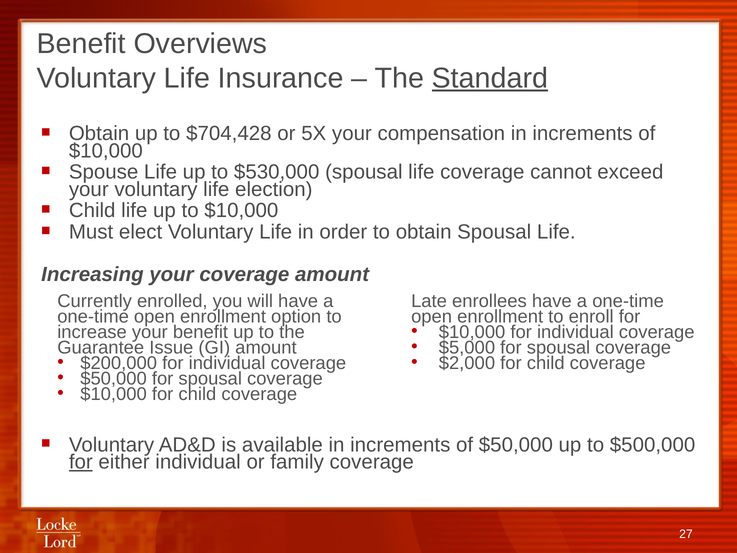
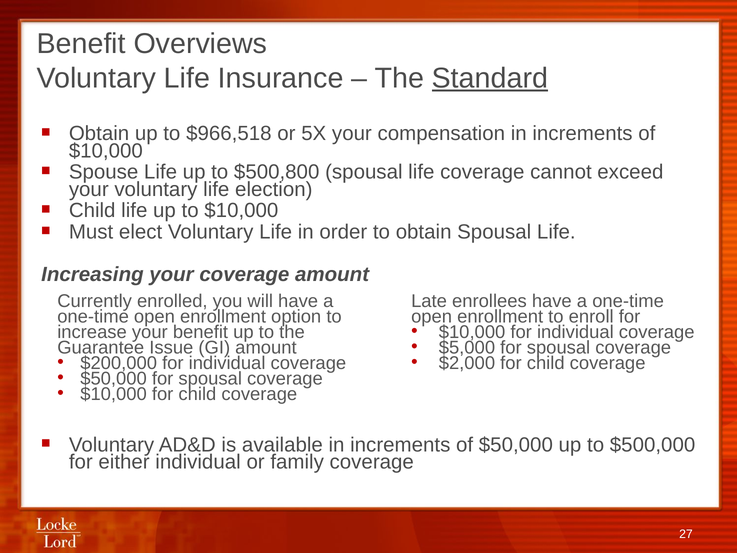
$704,428: $704,428 -> $966,518
$530,000: $530,000 -> $500,800
for at (81, 462) underline: present -> none
